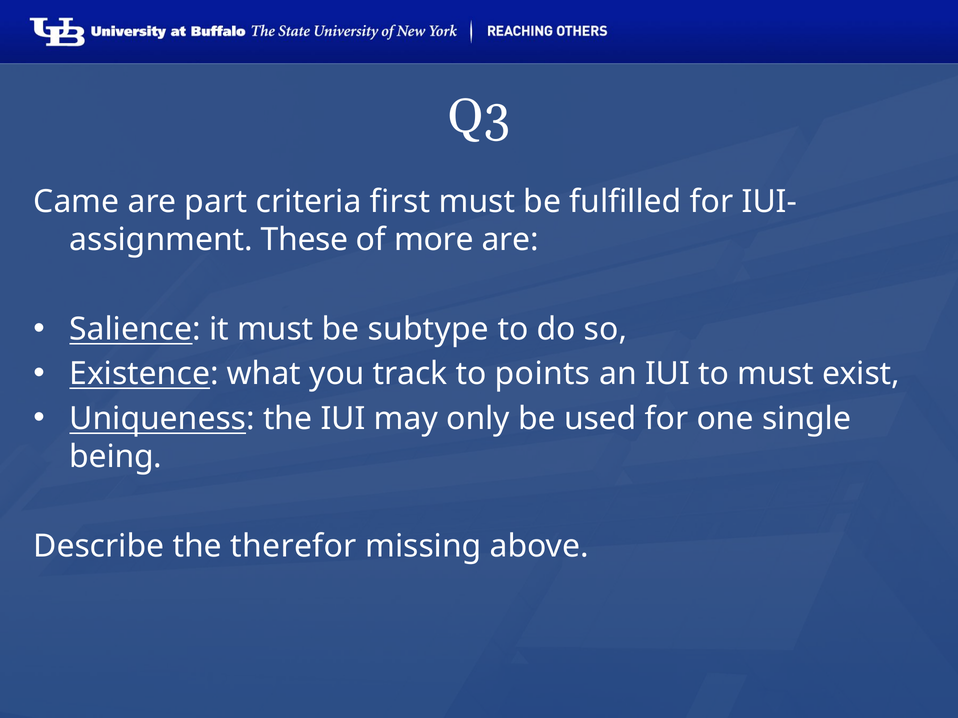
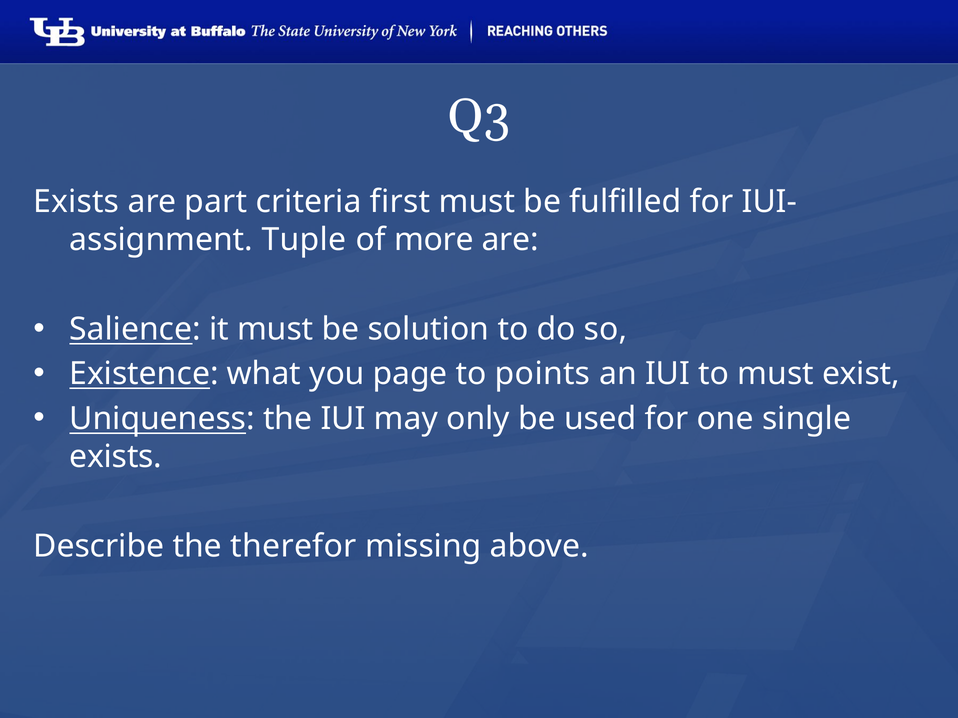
Came at (76, 202): Came -> Exists
These: These -> Tuple
subtype: subtype -> solution
track: track -> page
being at (116, 457): being -> exists
